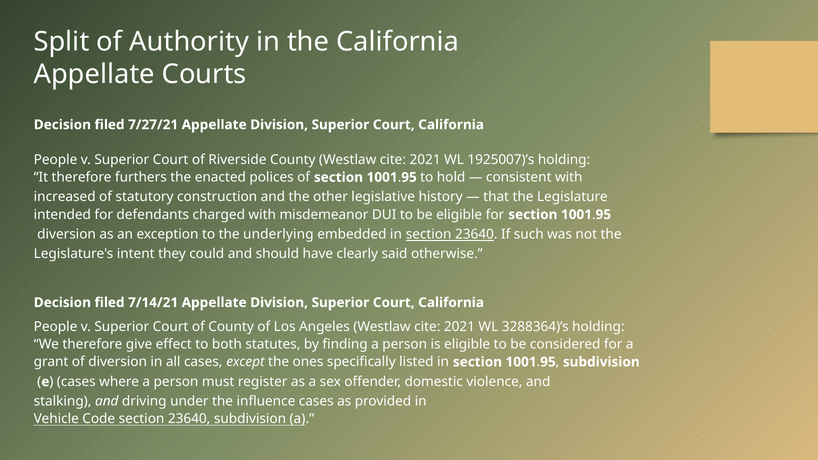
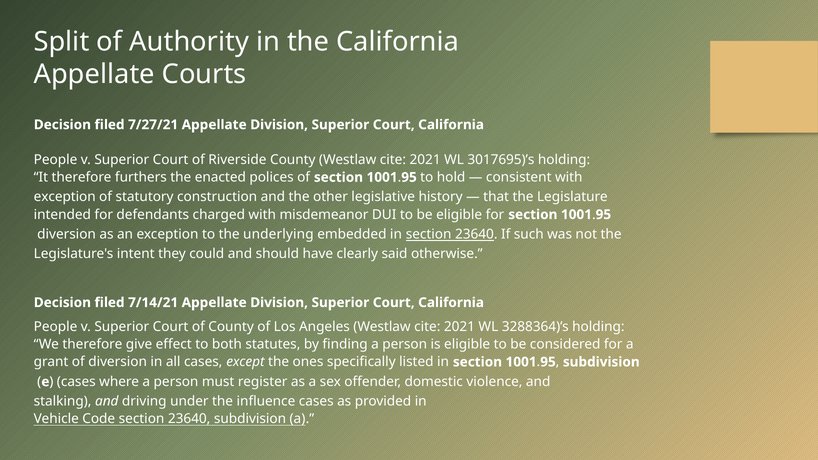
1925007)’s: 1925007)’s -> 3017695)’s
increased at (65, 197): increased -> exception
